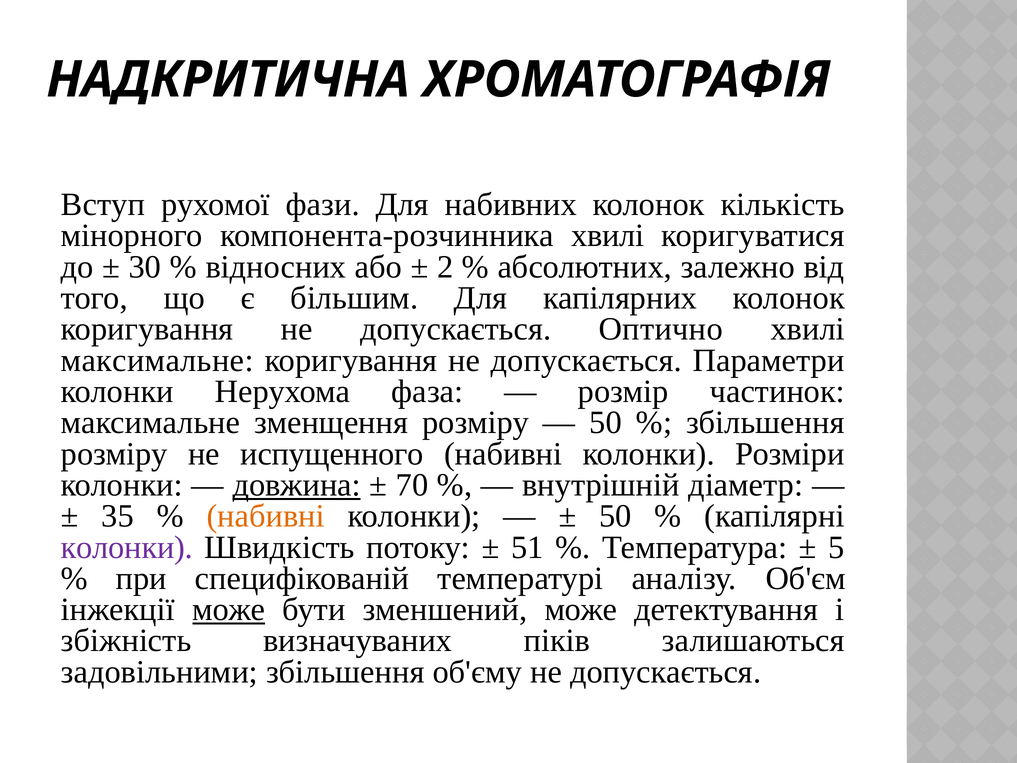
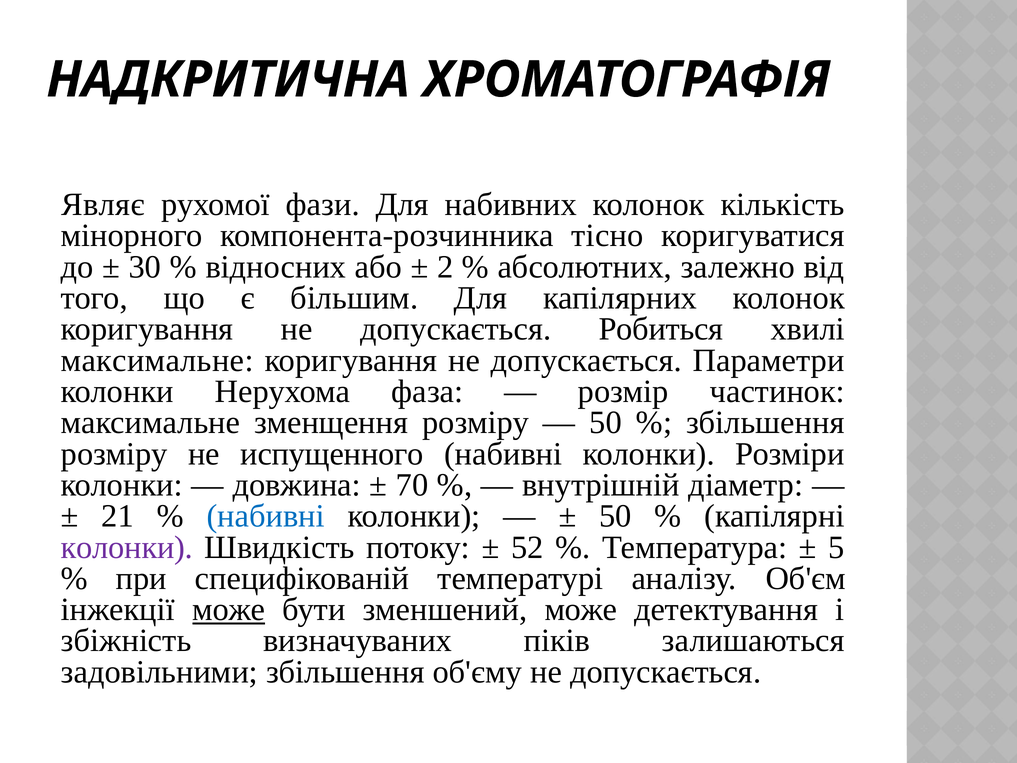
Вступ: Вступ -> Являє
компонента-розчинника хвилі: хвилі -> тісно
Оптично: Оптично -> Робиться
довжина underline: present -> none
35: 35 -> 21
набивні at (266, 516) colour: orange -> blue
51: 51 -> 52
